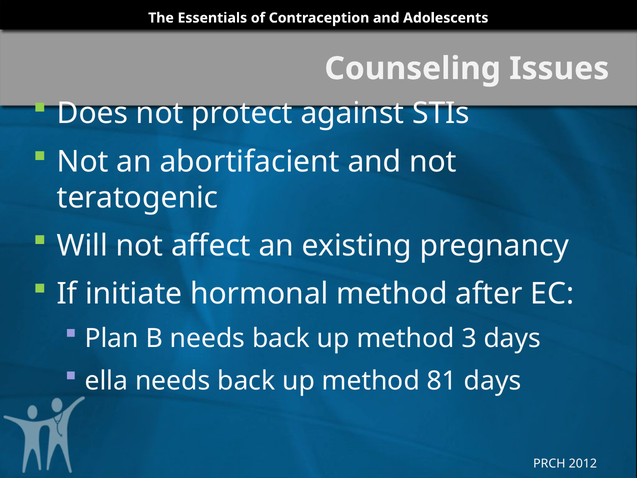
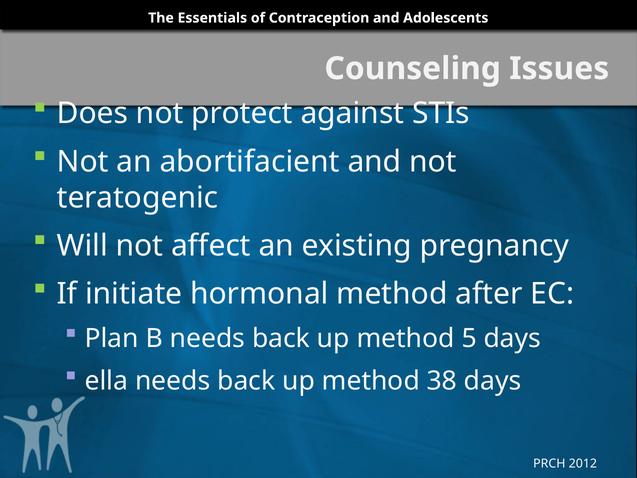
3: 3 -> 5
81: 81 -> 38
